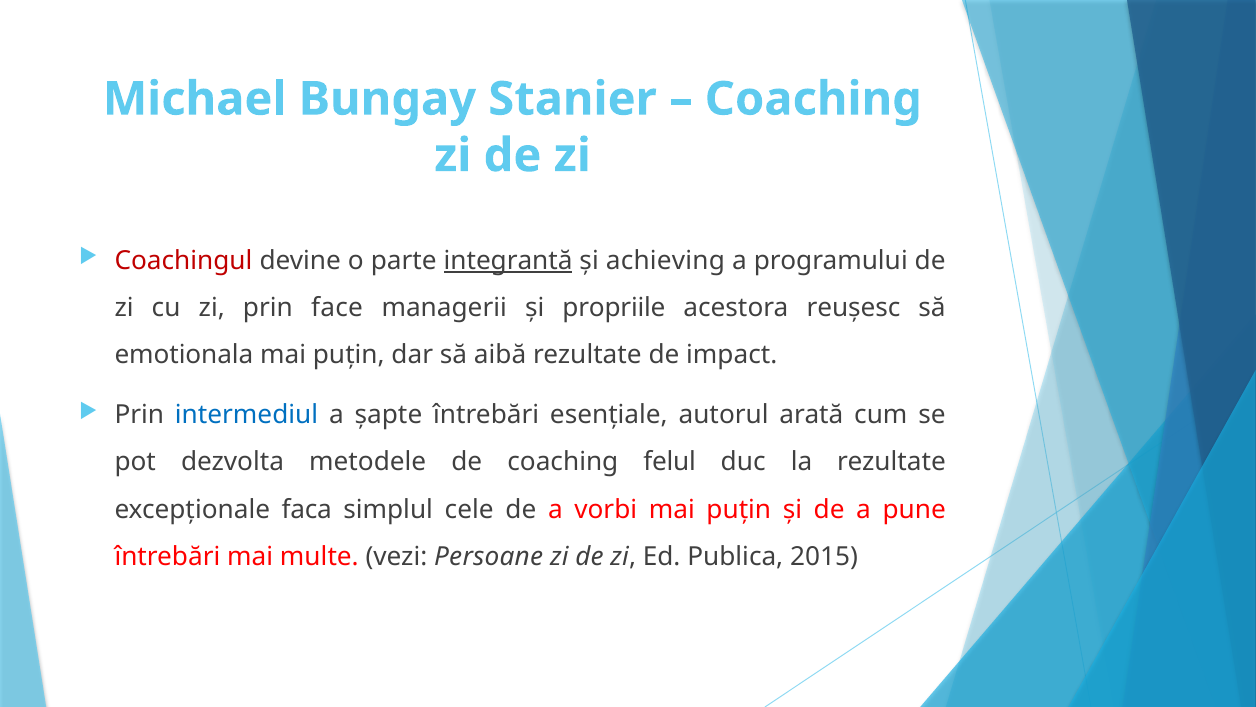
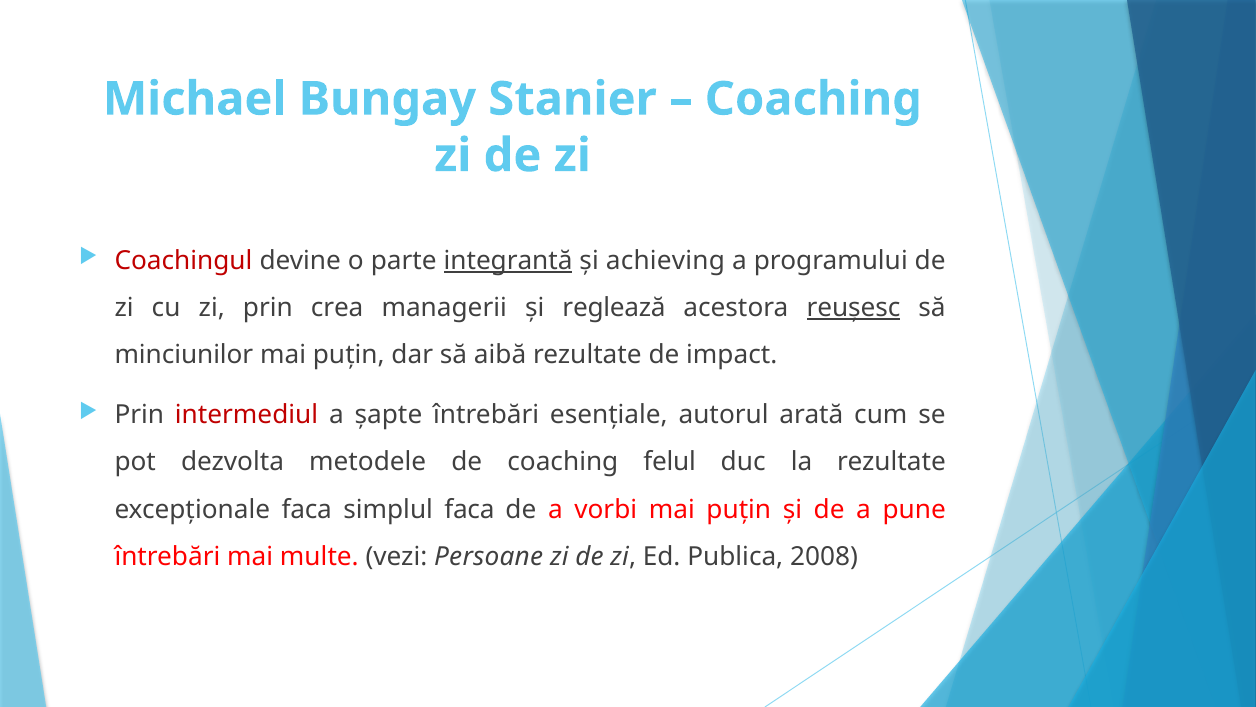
face: face -> crea
propriile: propriile -> reglează
reușesc underline: none -> present
emotionala: emotionala -> minciunilor
intermediul colour: blue -> red
simplul cele: cele -> faca
2015: 2015 -> 2008
